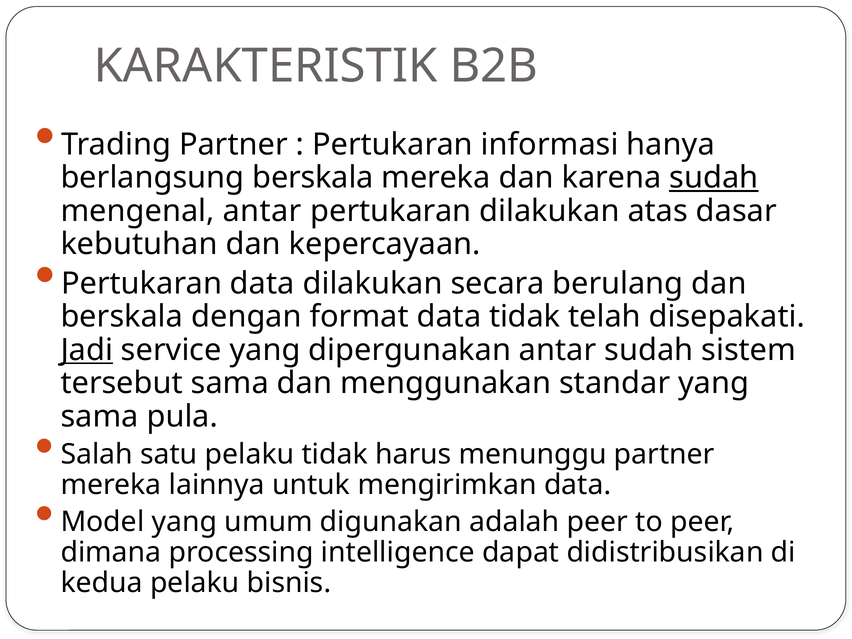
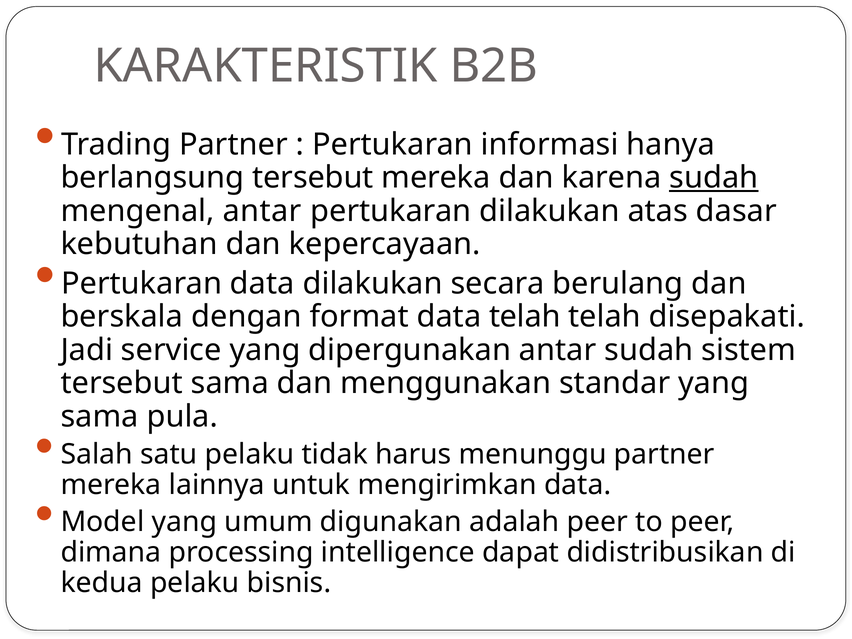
berlangsung berskala: berskala -> tersebut
data tidak: tidak -> telah
Jadi underline: present -> none
